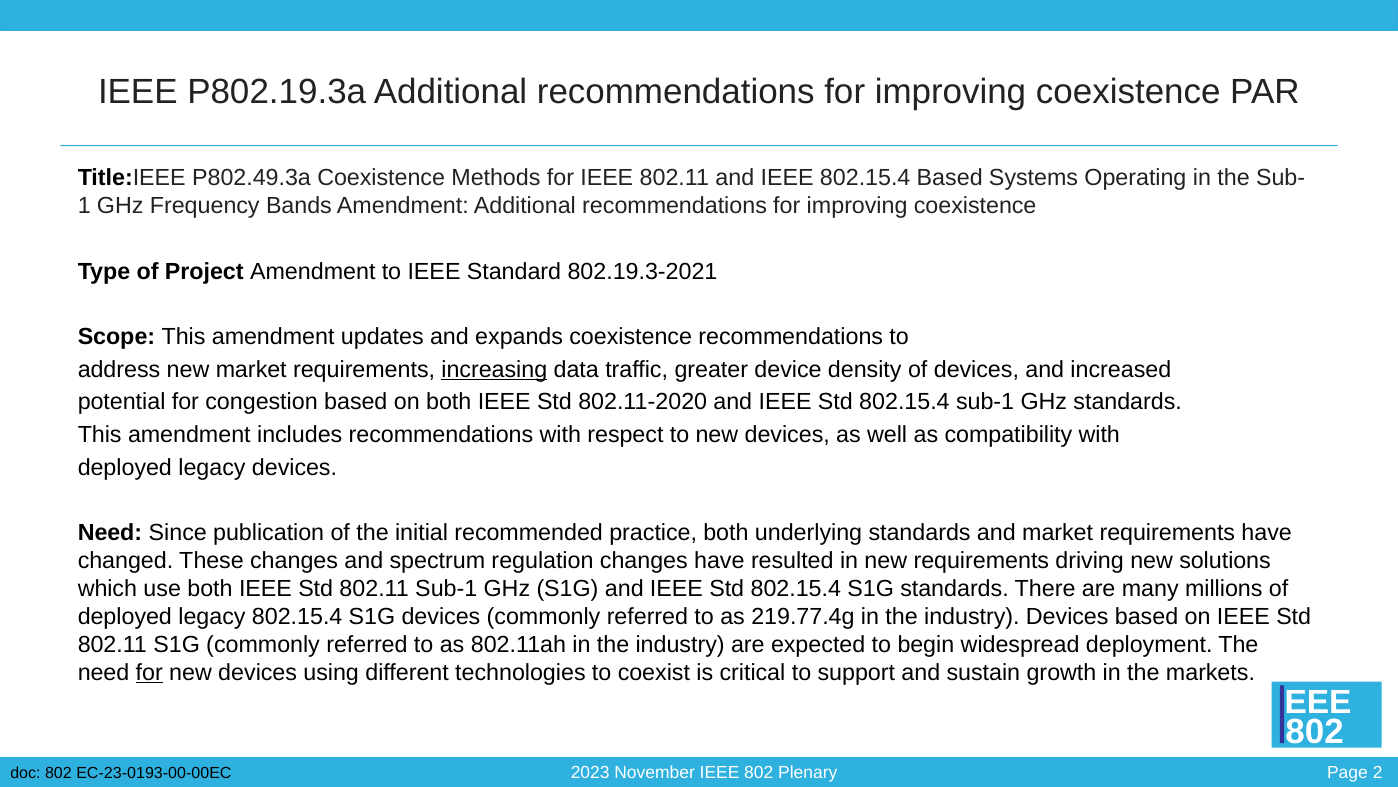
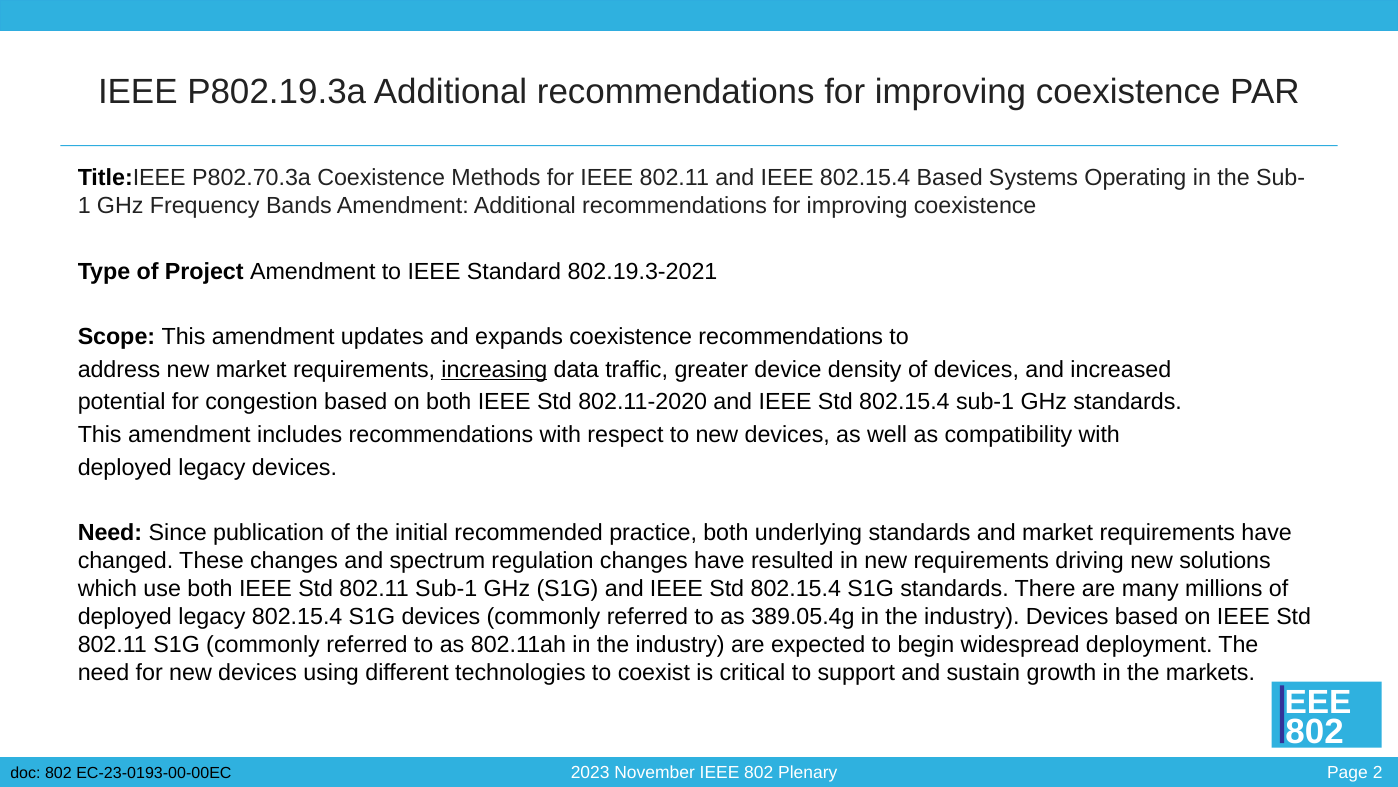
P802.49.3a: P802.49.3a -> P802.70.3a
219.77.4g: 219.77.4g -> 389.05.4g
for at (149, 672) underline: present -> none
